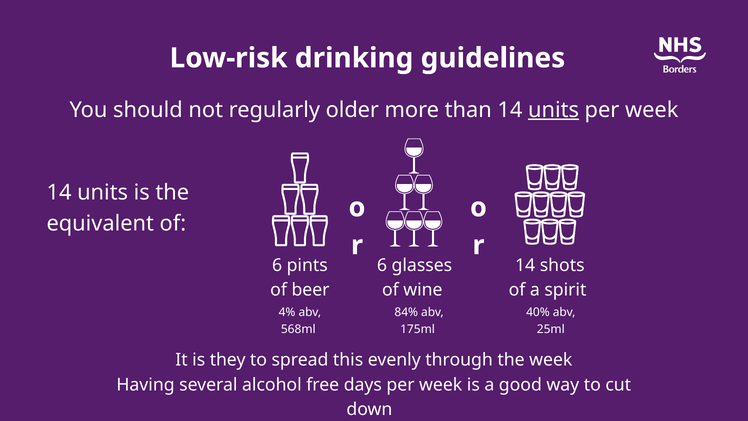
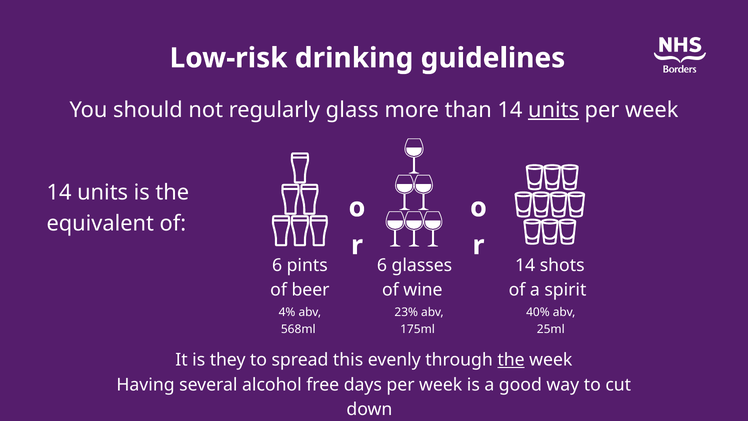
older: older -> glass
84%: 84% -> 23%
the at (511, 360) underline: none -> present
